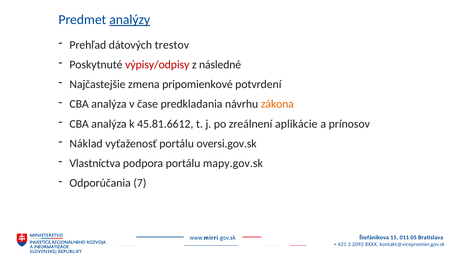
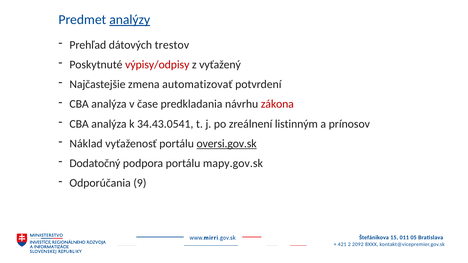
následné: následné -> vyťažený
pripomienkové: pripomienkové -> automatizovať
zákona colour: orange -> red
45.81.6612: 45.81.6612 -> 34.43.0541
aplikácie: aplikácie -> listinným
oversi.gov.sk underline: none -> present
Vlastníctva: Vlastníctva -> Dodatočný
7: 7 -> 9
